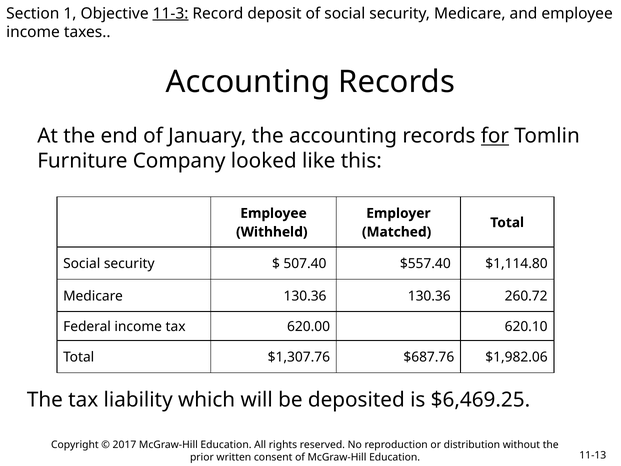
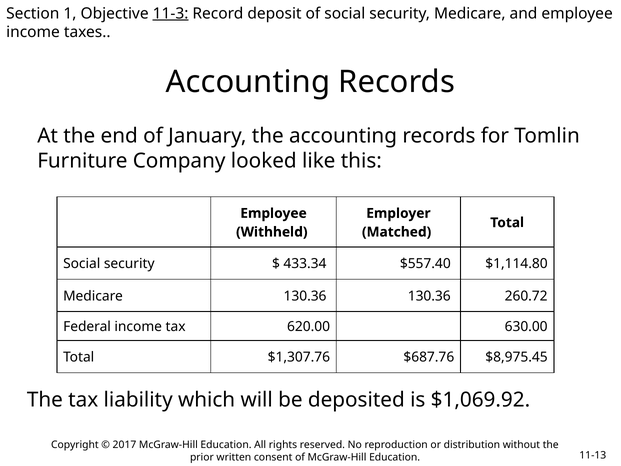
for underline: present -> none
507.40: 507.40 -> 433.34
620.10: 620.10 -> 630.00
$1,982.06: $1,982.06 -> $8,975.45
$6,469.25: $6,469.25 -> $1,069.92
